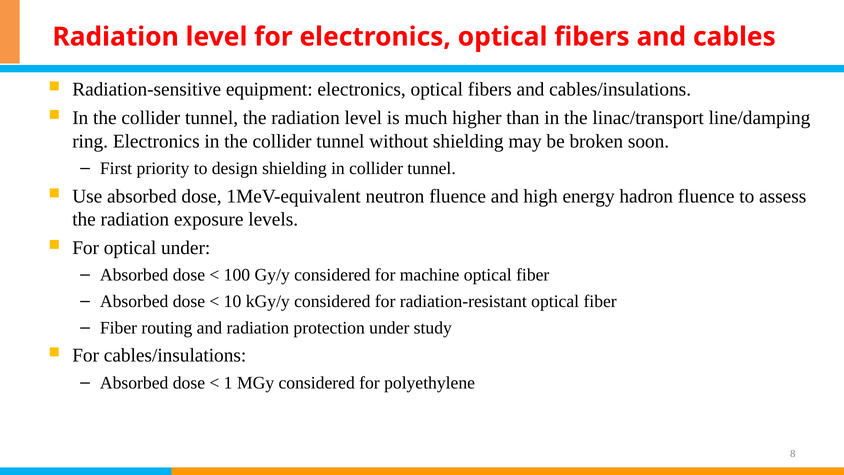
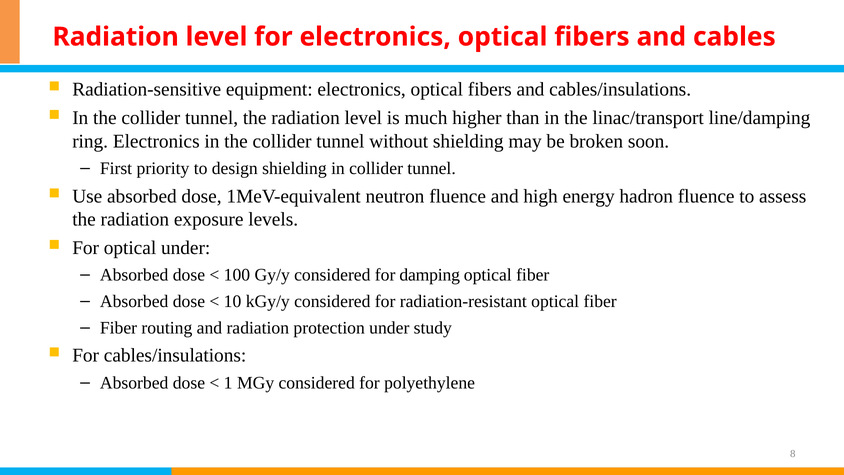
machine: machine -> damping
